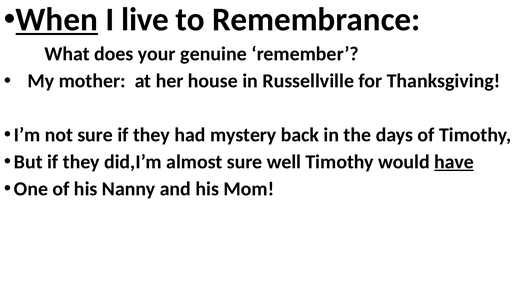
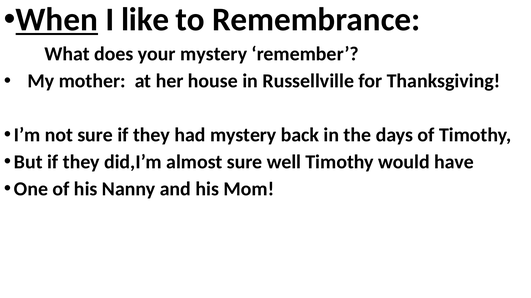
live: live -> like
your genuine: genuine -> mystery
have underline: present -> none
